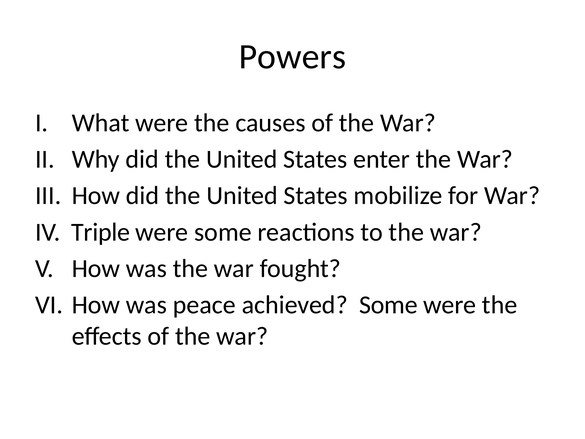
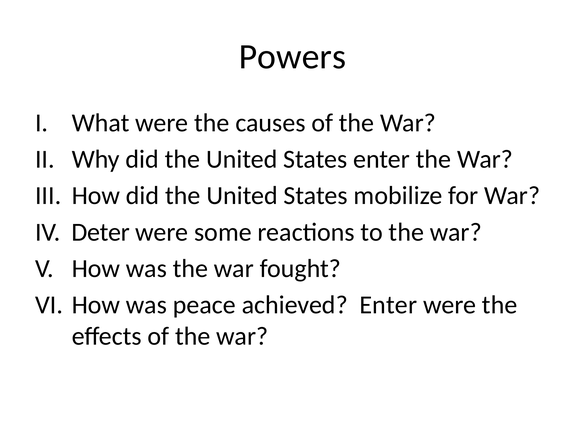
Triple: Triple -> Deter
achieved Some: Some -> Enter
